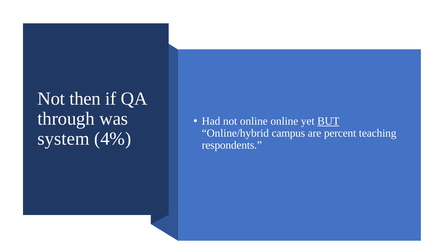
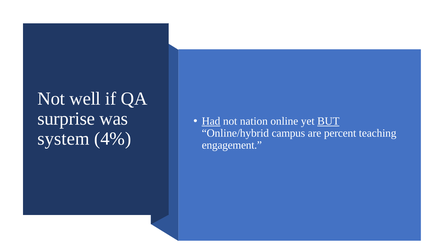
then: then -> well
through: through -> surprise
Had underline: none -> present
not online: online -> nation
respondents: respondents -> engagement
